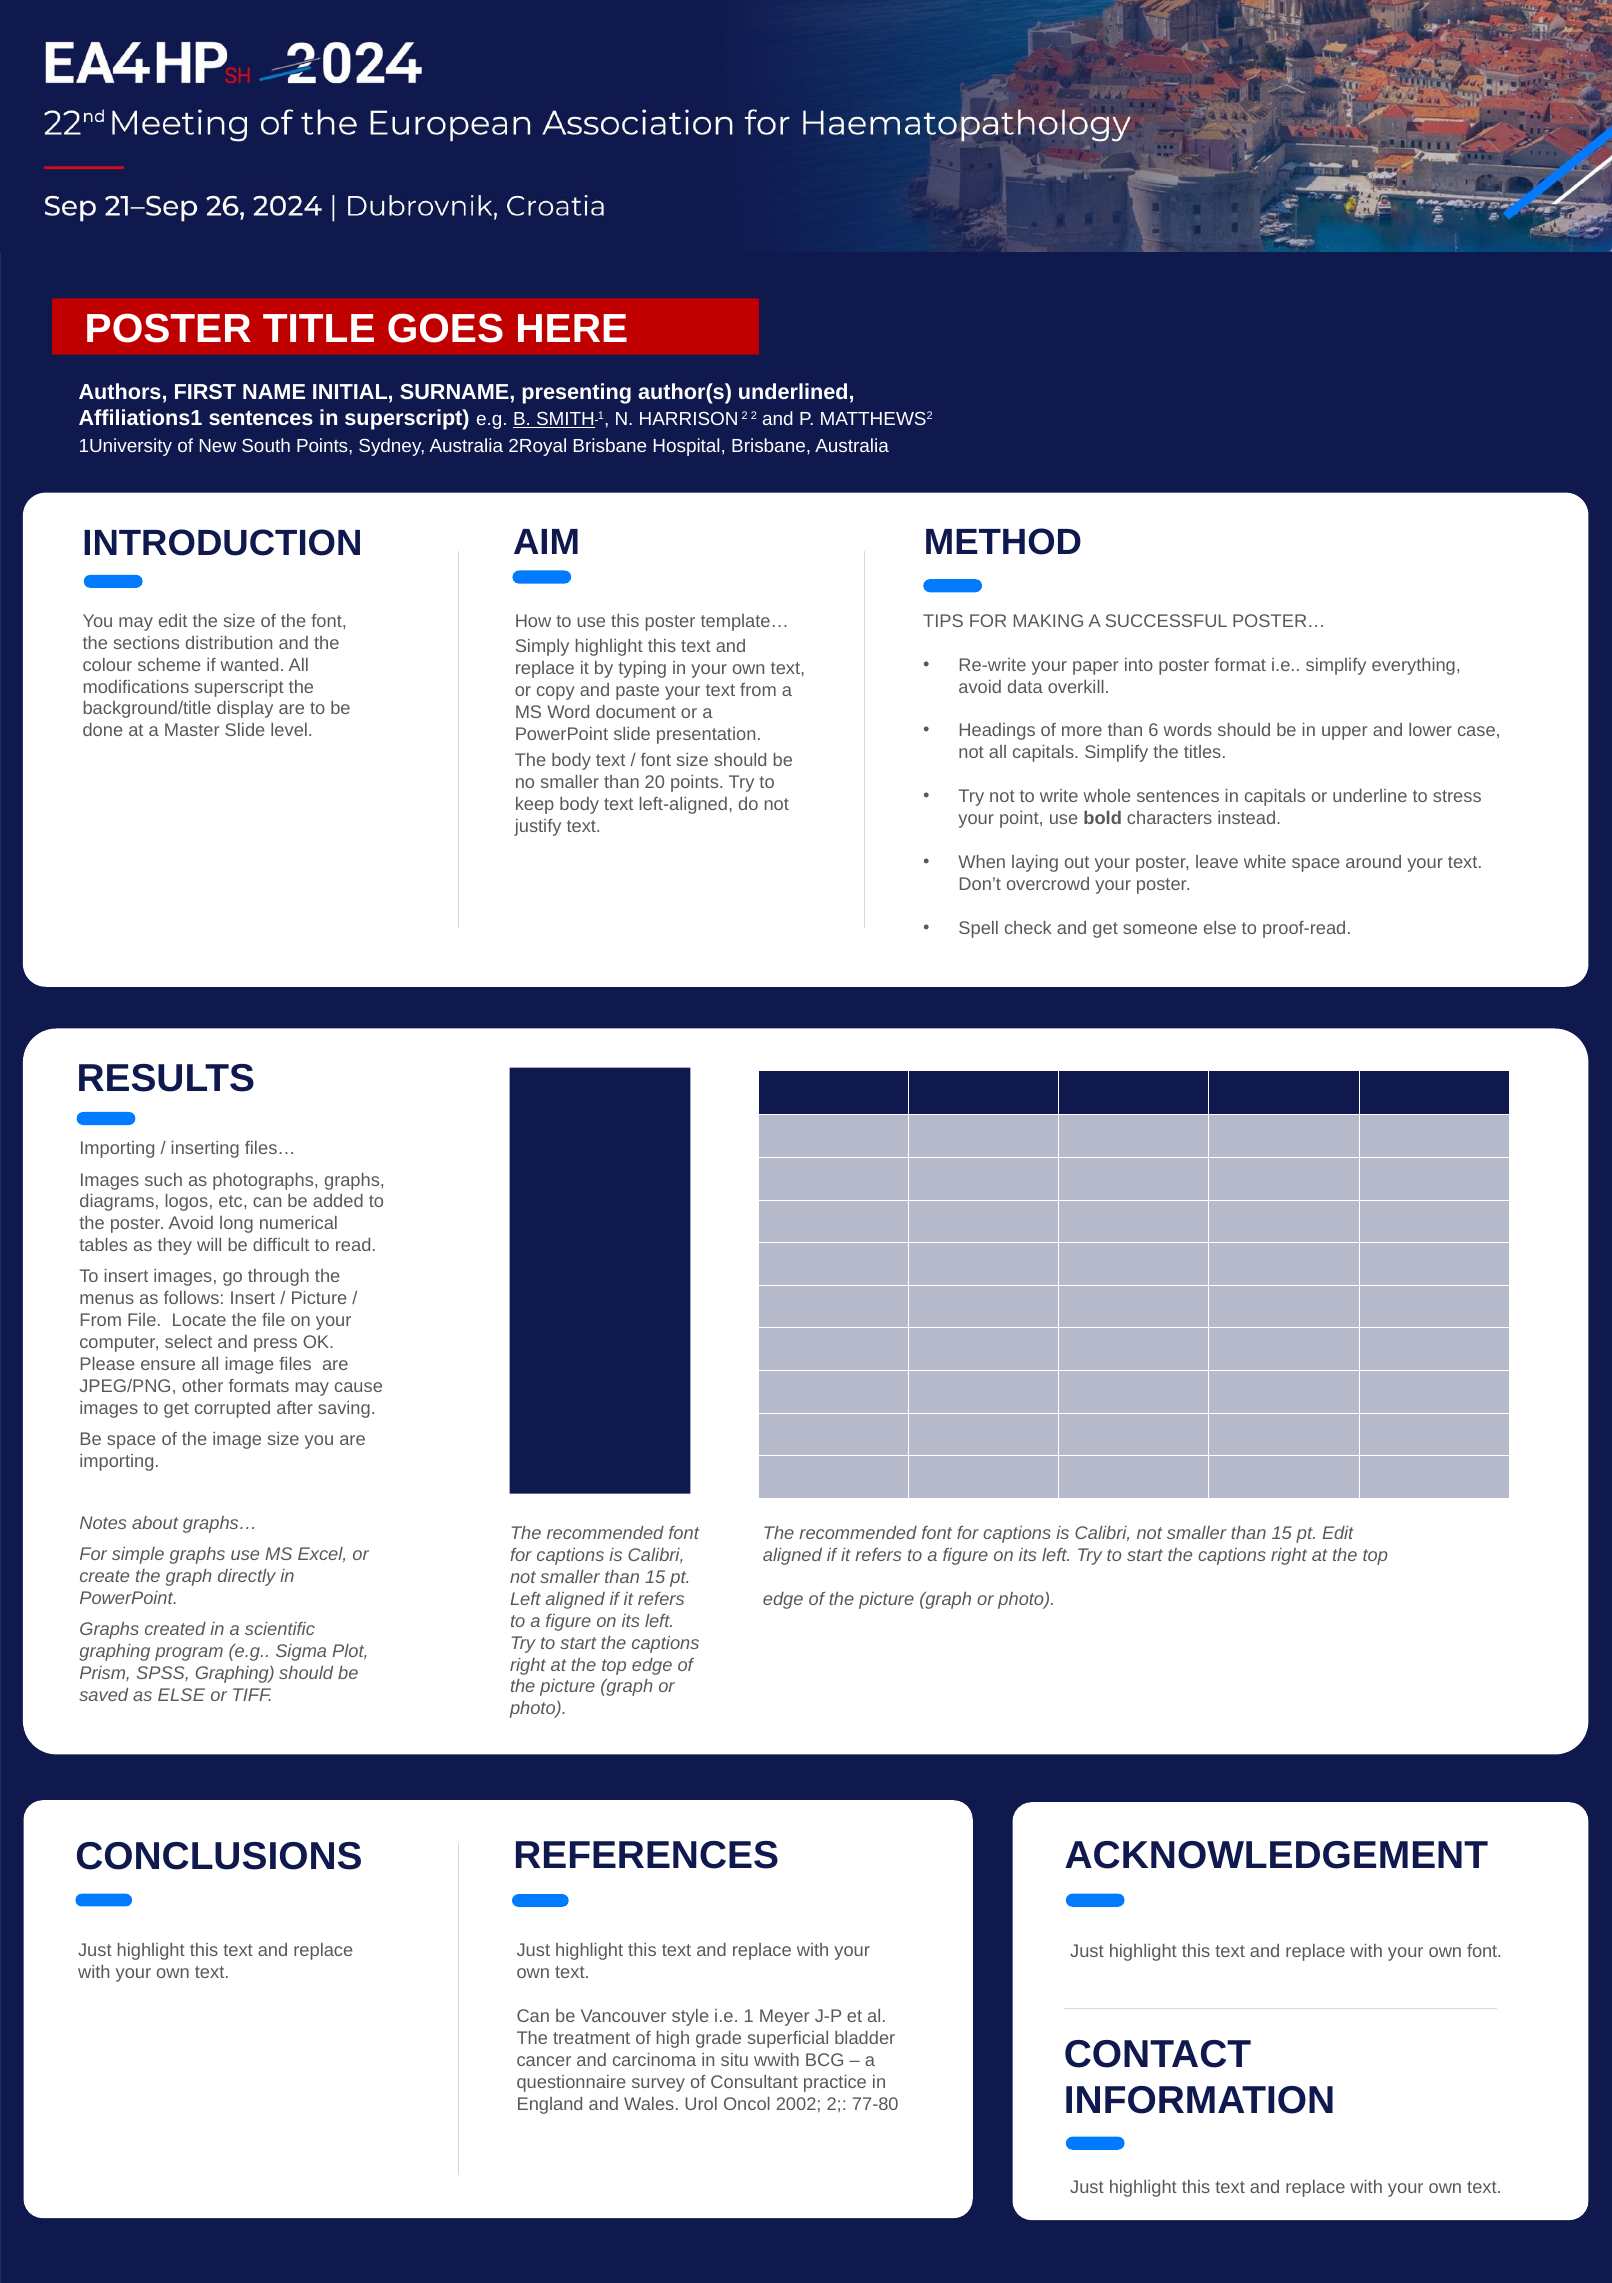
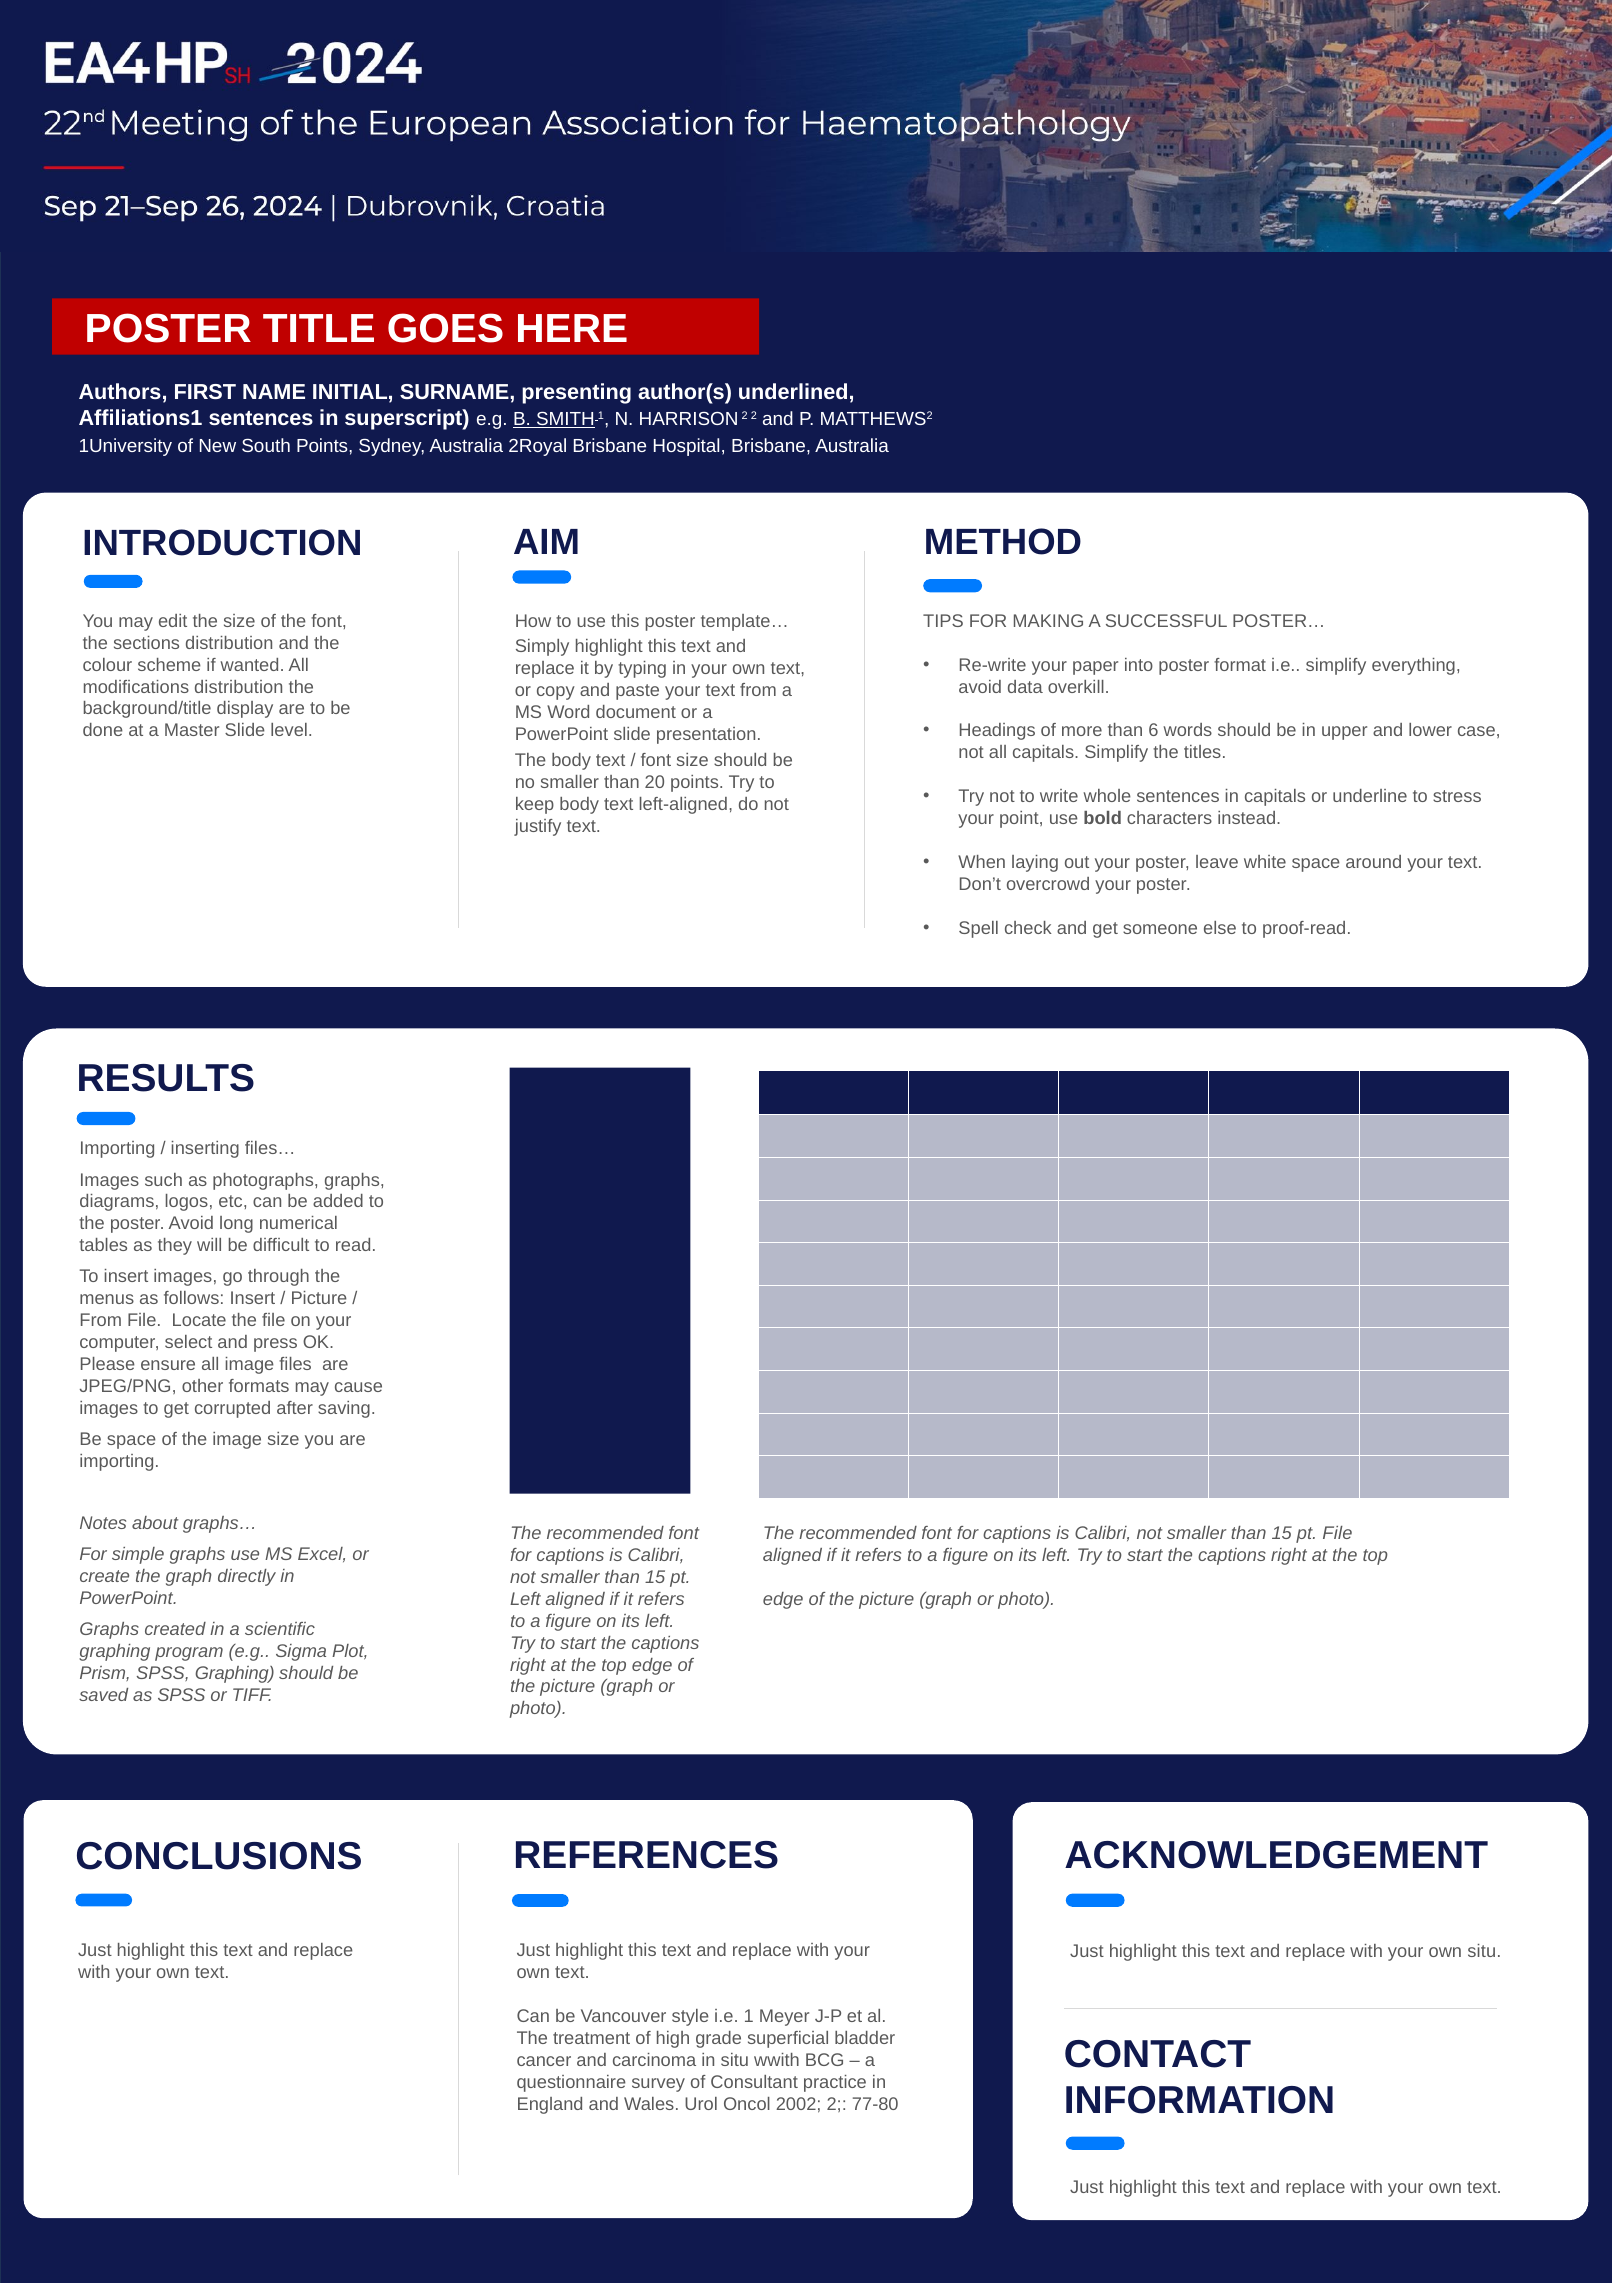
modifications superscript: superscript -> distribution
pt Edit: Edit -> File
as ELSE: ELSE -> SPSS
own font: font -> situ
